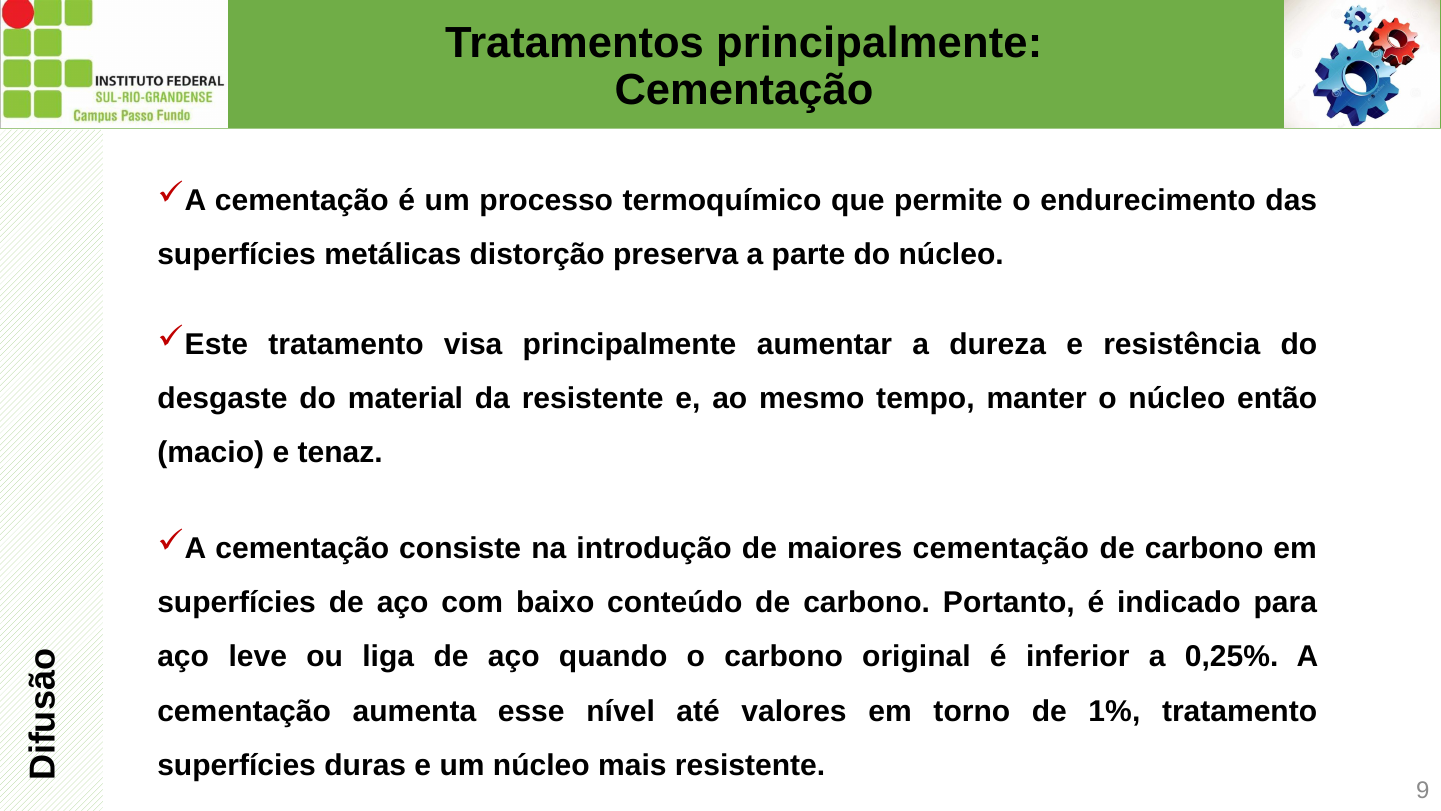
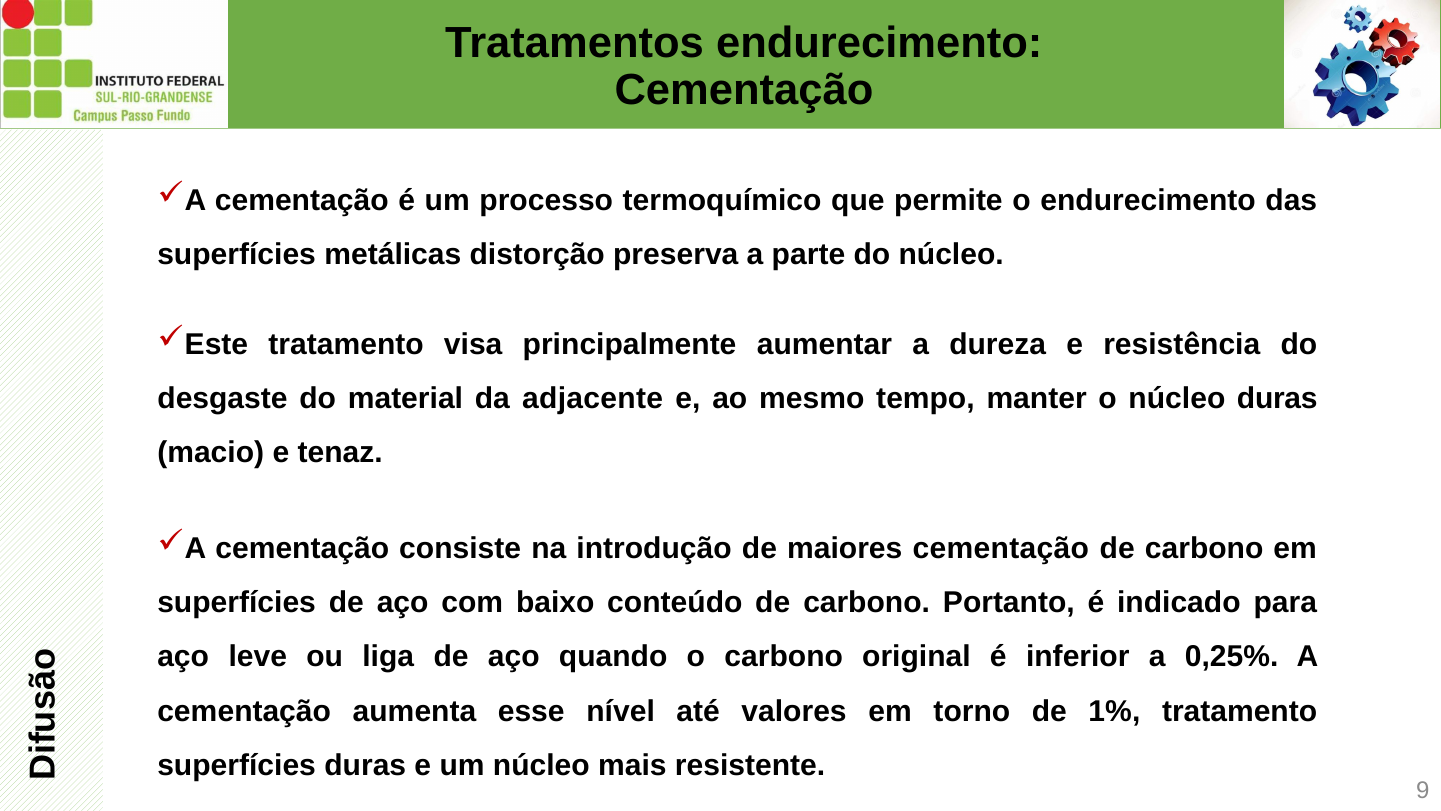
Tratamentos principalmente: principalmente -> endurecimento
da resistente: resistente -> adjacente
núcleo então: então -> duras
